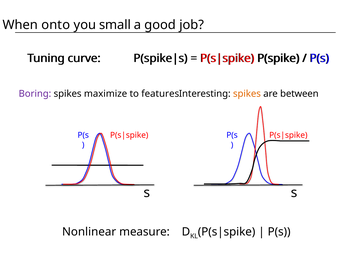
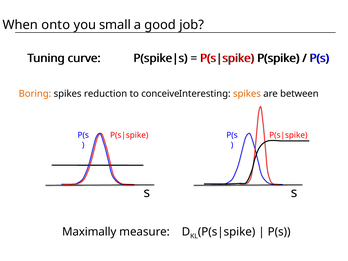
Boring colour: purple -> orange
maximize: maximize -> reduction
features: features -> conceive
Nonlinear: Nonlinear -> Maximally
